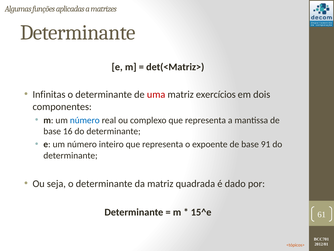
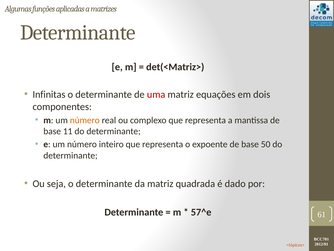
exercícios: exercícios -> equações
número at (85, 120) colour: blue -> orange
16: 16 -> 11
91: 91 -> 50
15^e: 15^e -> 57^e
